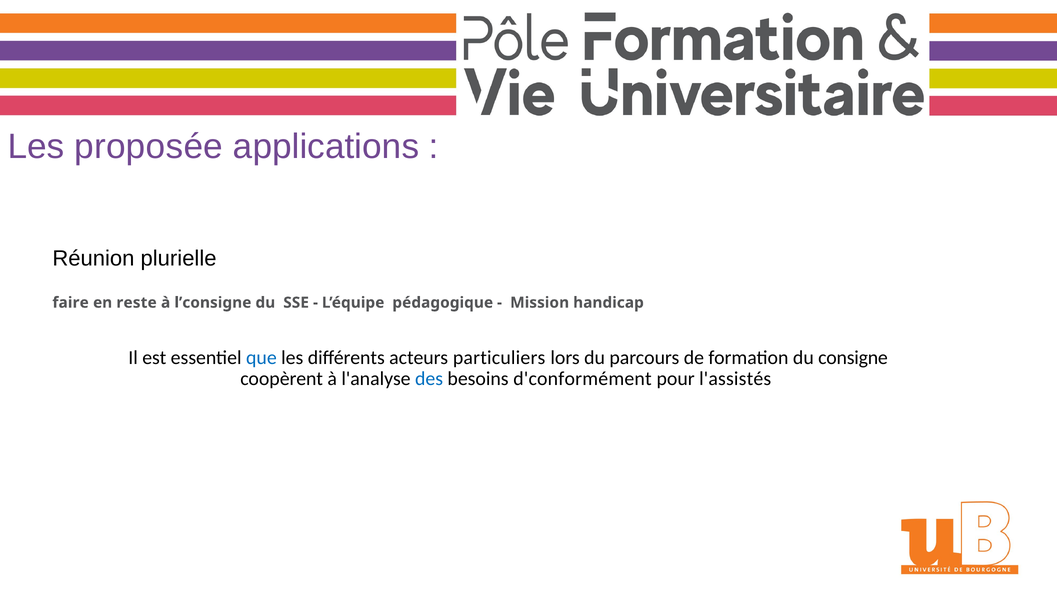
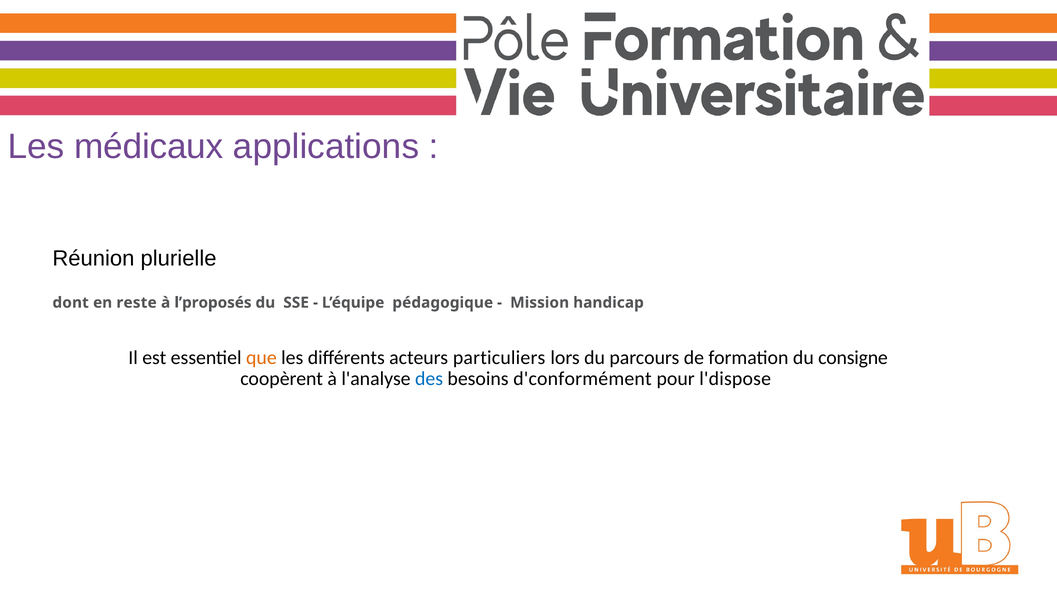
proposée: proposée -> médicaux
faire: faire -> dont
l’consigne: l’consigne -> l’proposés
que colour: blue -> orange
l'assistés: l'assistés -> l'dispose
